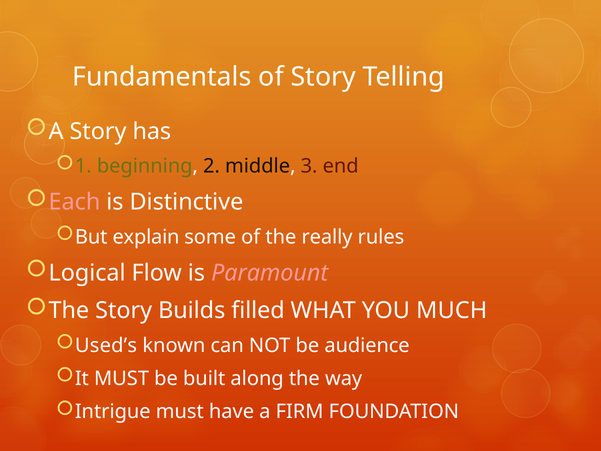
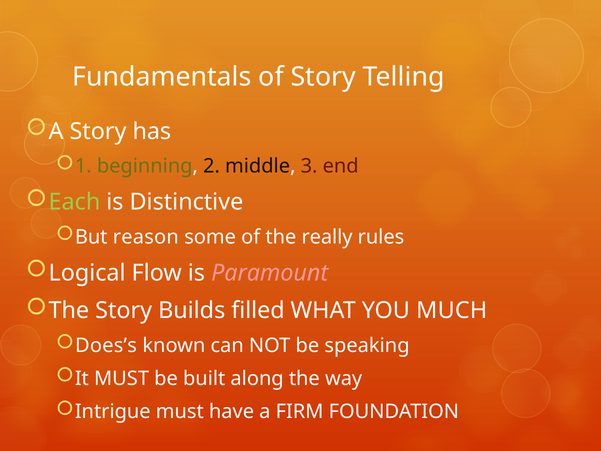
Each colour: pink -> light green
explain: explain -> reason
Used’s: Used’s -> Does’s
audience: audience -> speaking
